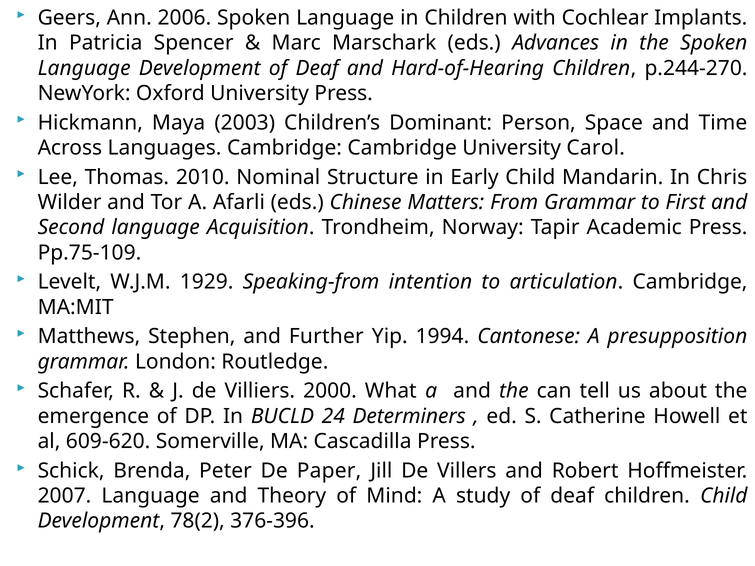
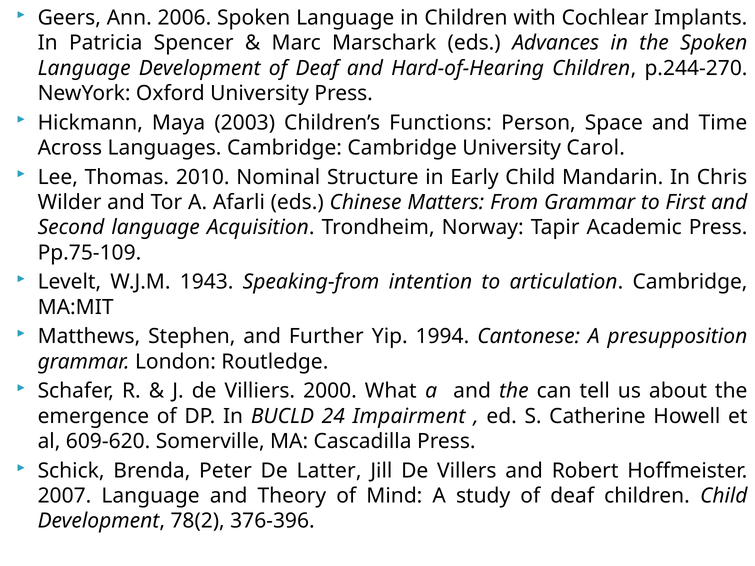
Dominant: Dominant -> Functions
1929: 1929 -> 1943
Determiners: Determiners -> Impairment
Paper: Paper -> Latter
